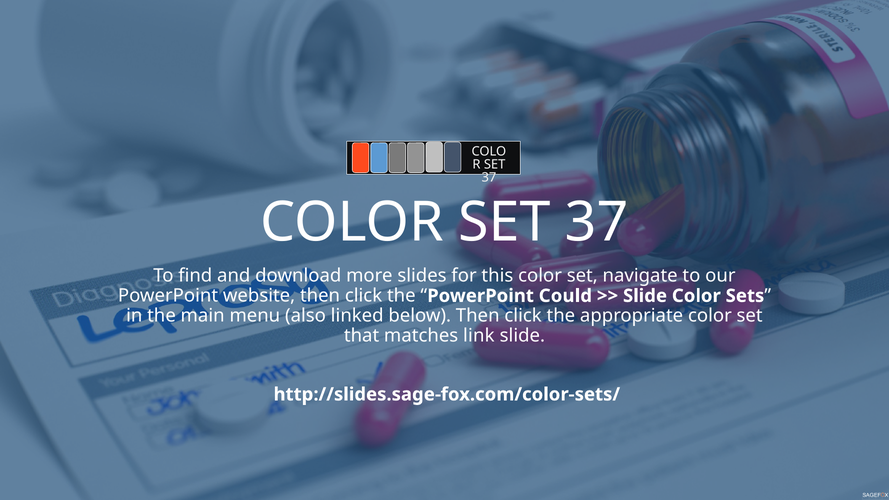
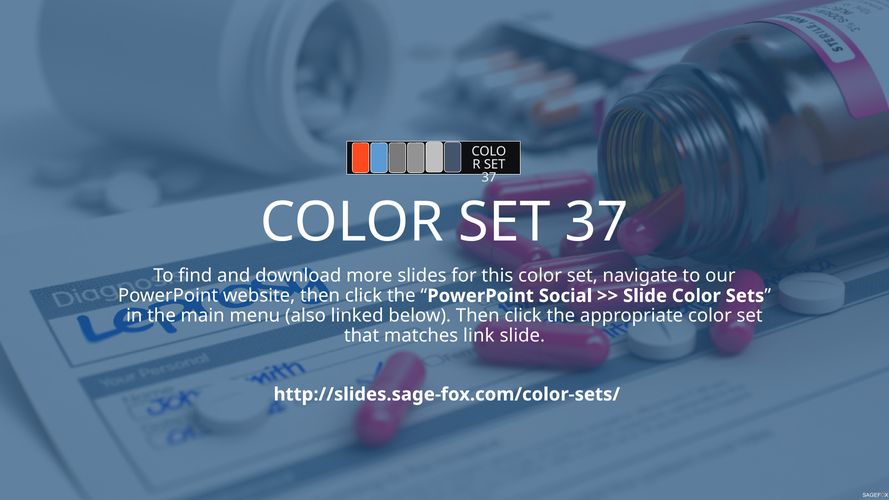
Could: Could -> Social
